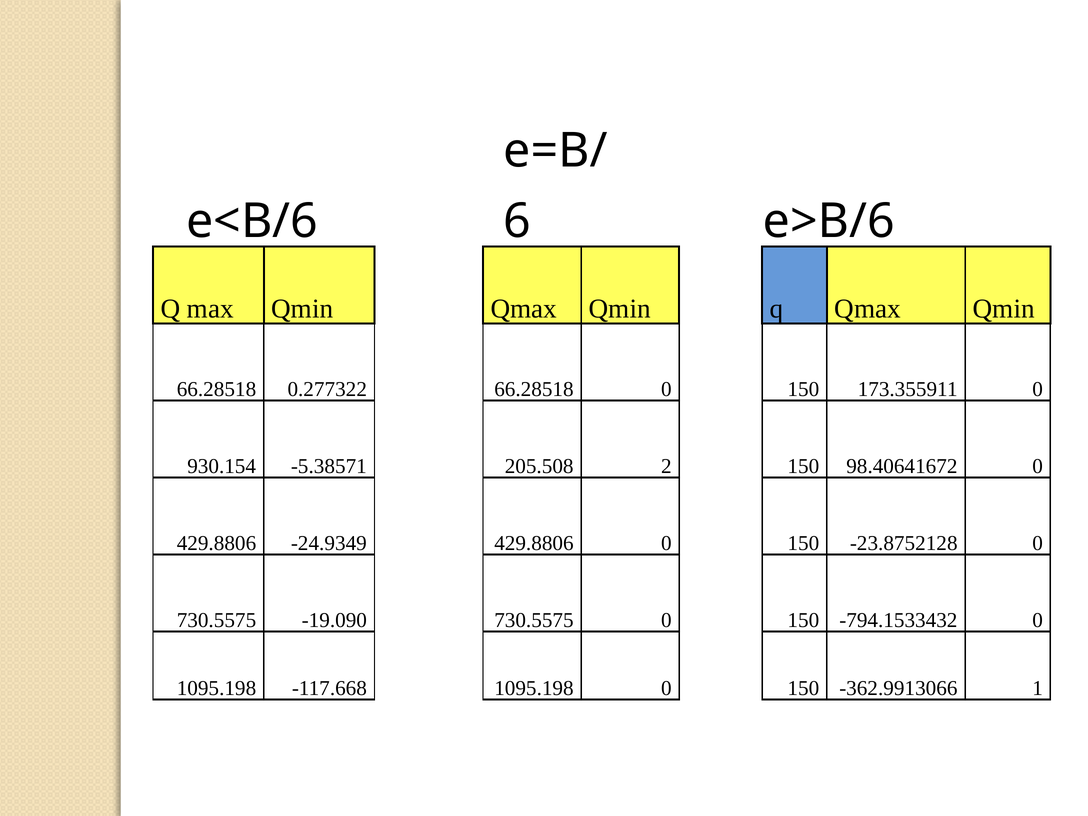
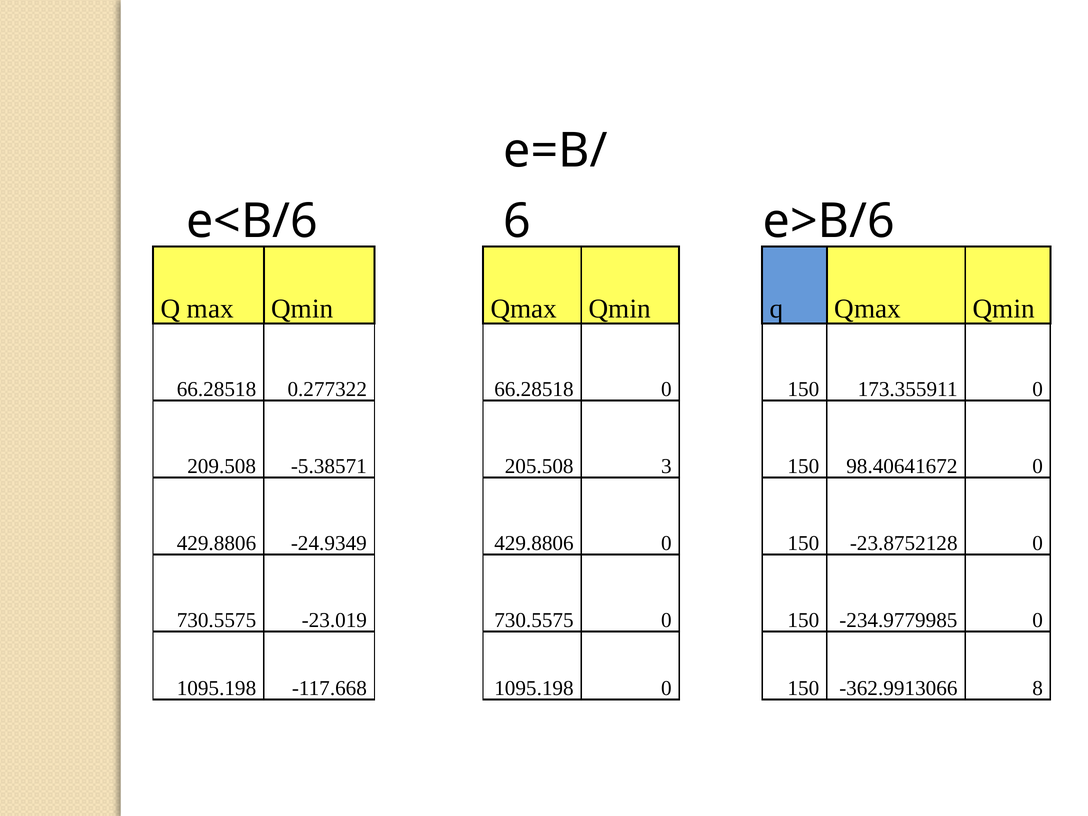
930.154: 930.154 -> 209.508
2: 2 -> 3
-19.090: -19.090 -> -23.019
-794.1533432: -794.1533432 -> -234.9779985
1: 1 -> 8
